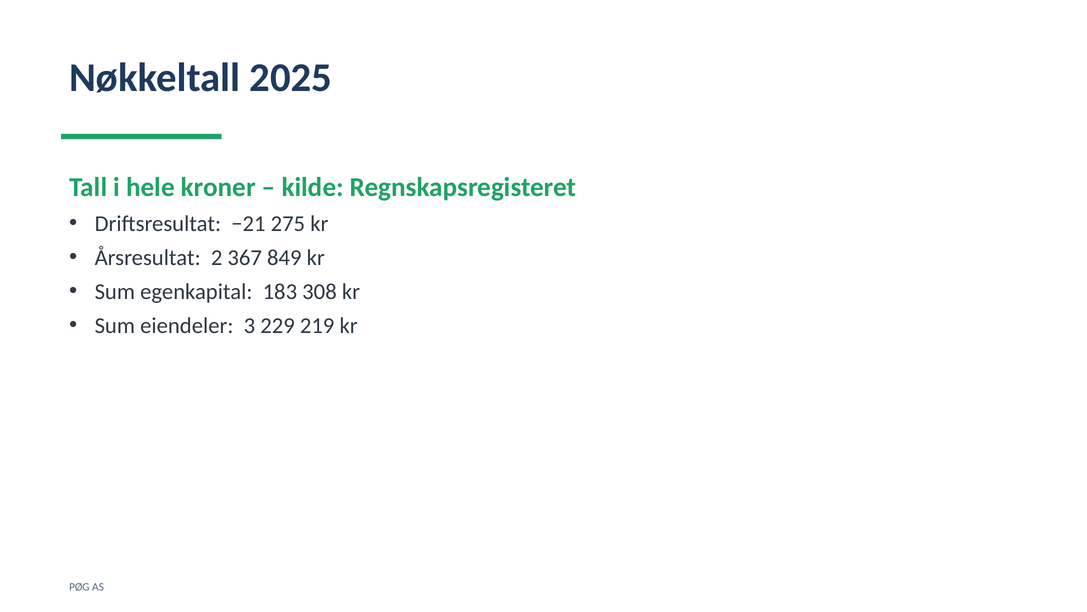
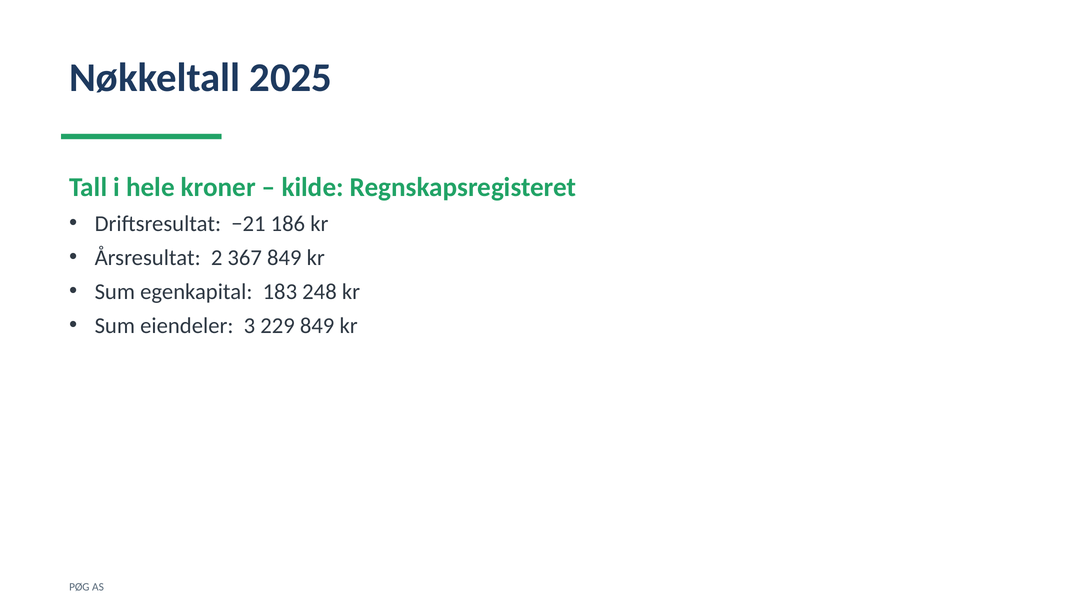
275: 275 -> 186
308: 308 -> 248
229 219: 219 -> 849
